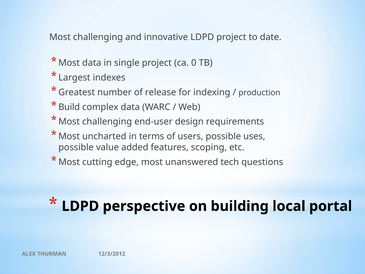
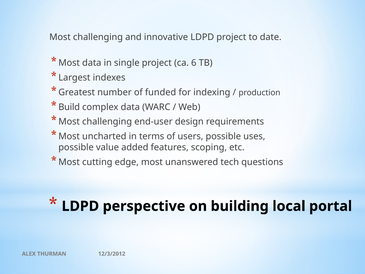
0: 0 -> 6
release: release -> funded
